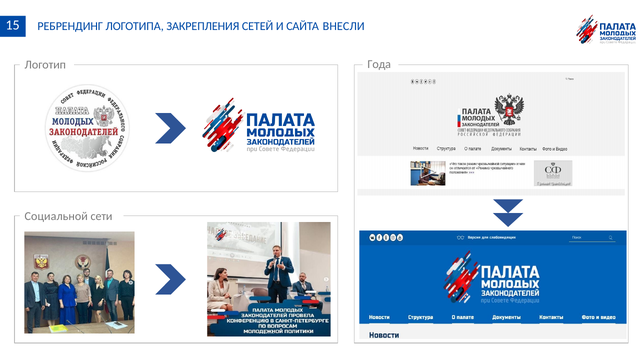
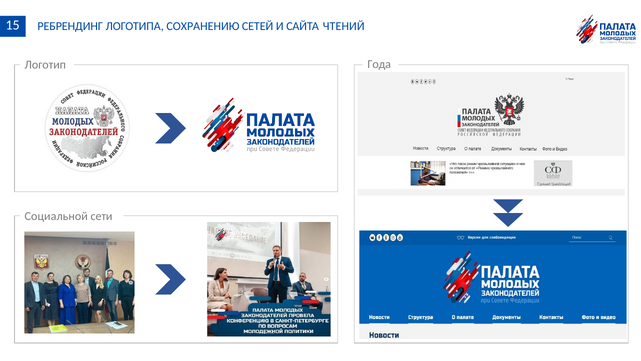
ЗАКРЕПЛЕНИЯ: ЗАКРЕПЛЕНИЯ -> СОХРАНЕНИЮ
ВНЕСЛИ: ВНЕСЛИ -> ЧТЕНИЙ
